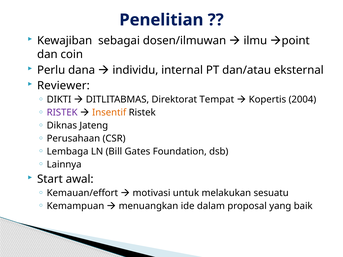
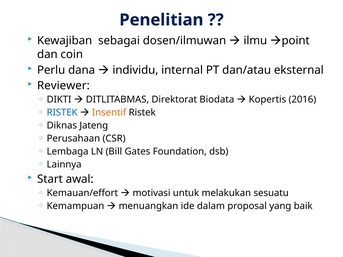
Tempat: Tempat -> Biodata
2004: 2004 -> 2016
RISTEK at (62, 113) colour: purple -> blue
